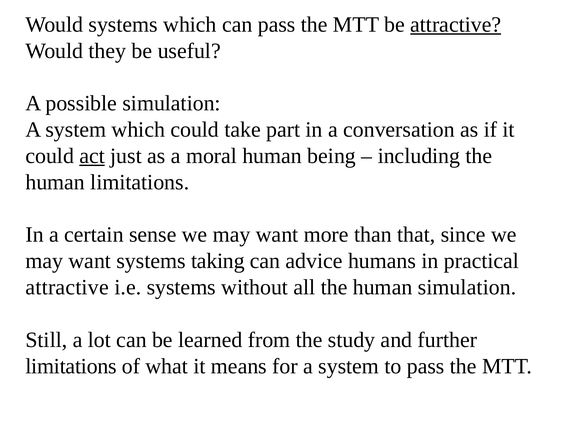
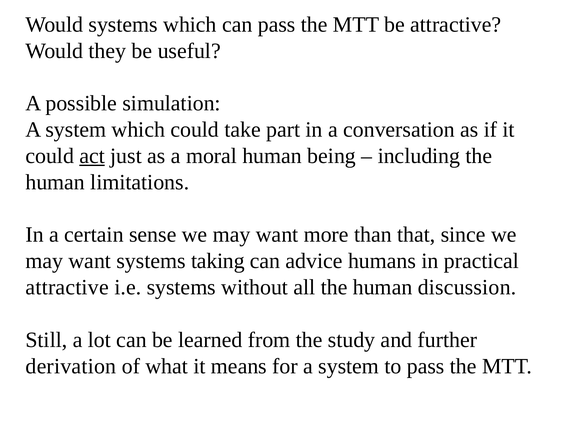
attractive at (456, 25) underline: present -> none
human simulation: simulation -> discussion
limitations at (71, 366): limitations -> derivation
